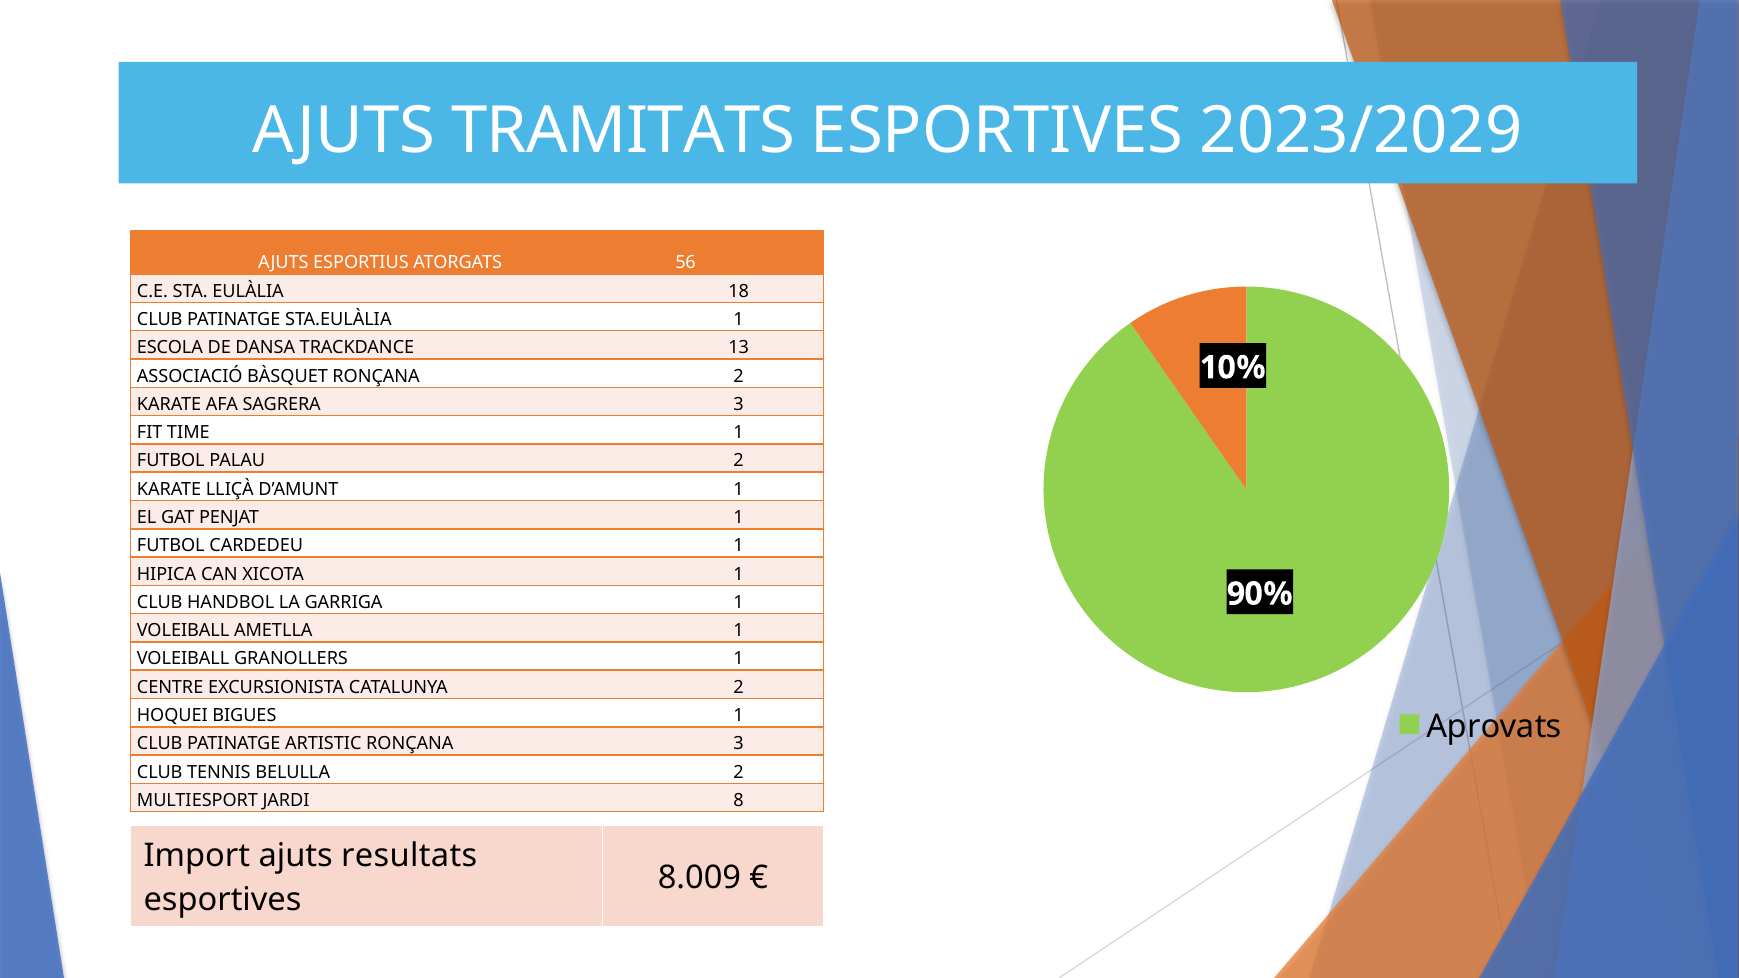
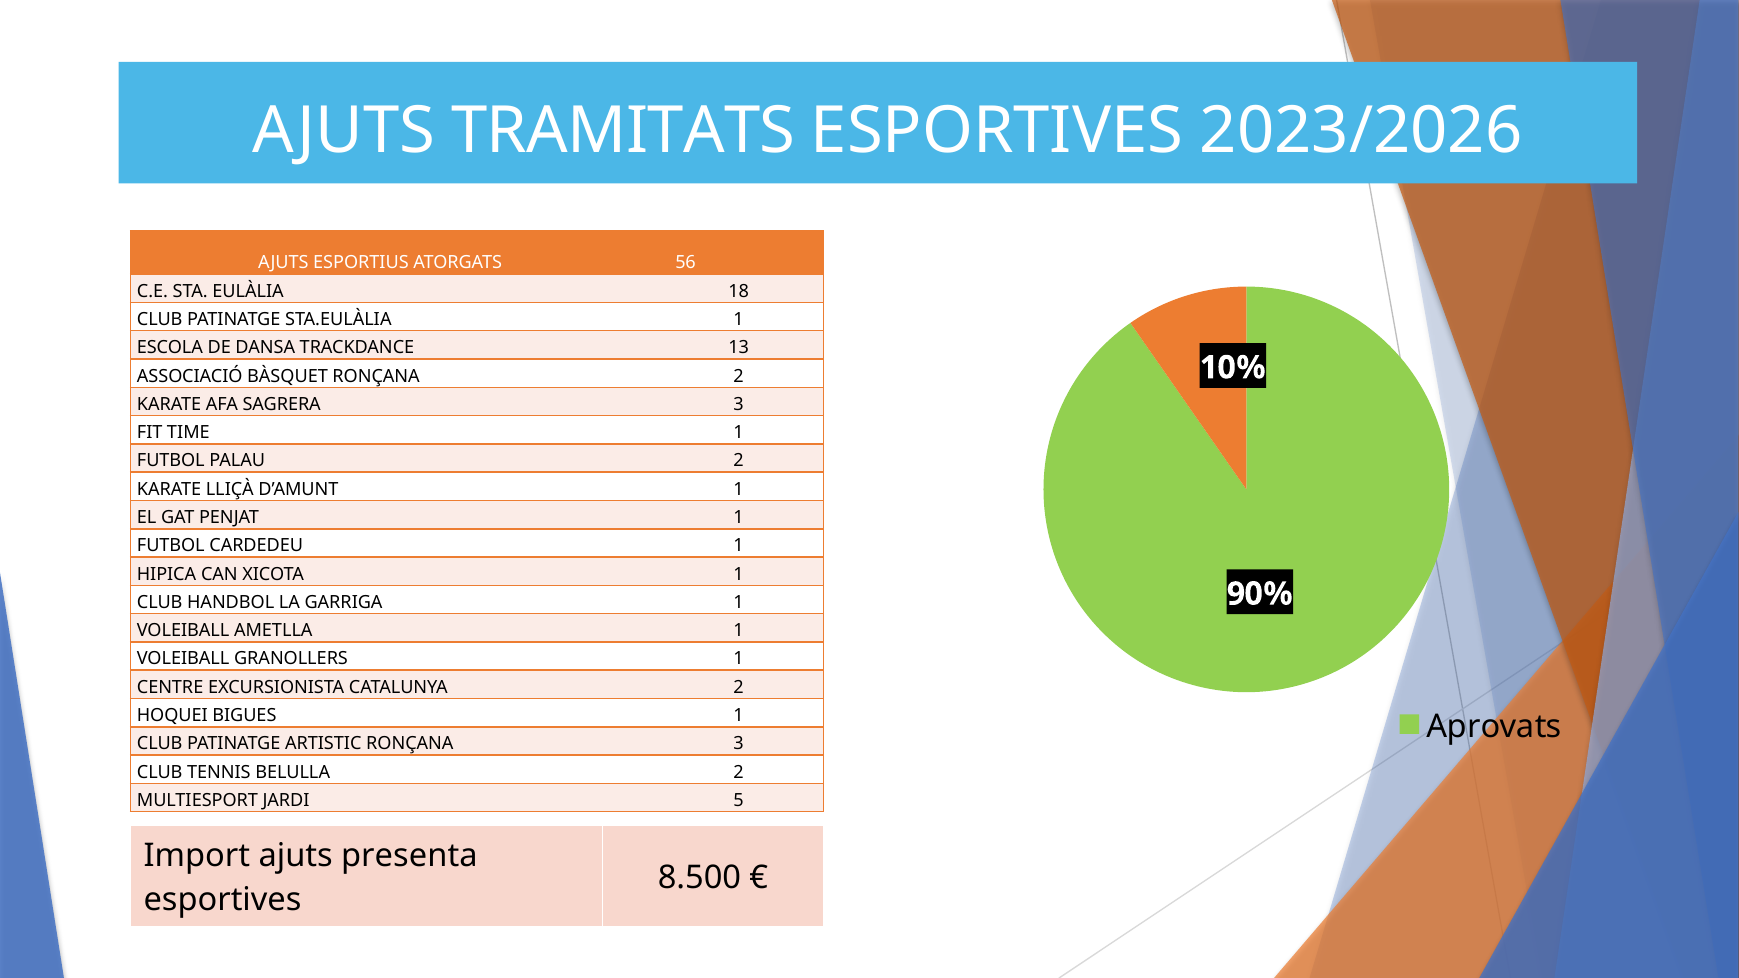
2023/2029: 2023/2029 -> 2023/2026
8: 8 -> 5
resultats: resultats -> presenta
8.009: 8.009 -> 8.500
